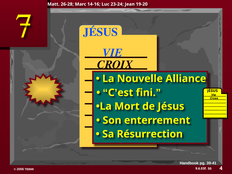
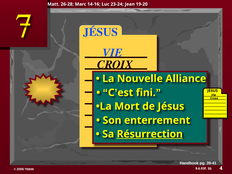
Résurrection underline: none -> present
